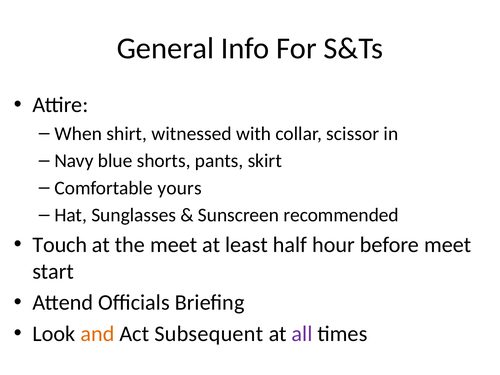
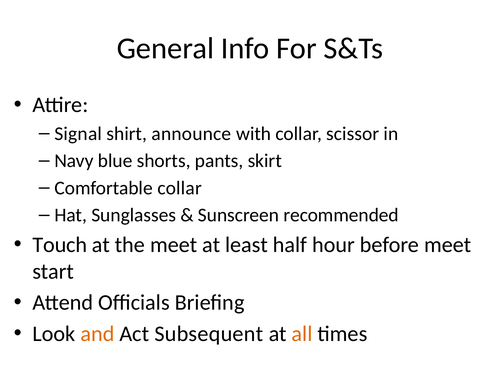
When: When -> Signal
witnessed: witnessed -> announce
Comfortable yours: yours -> collar
all colour: purple -> orange
